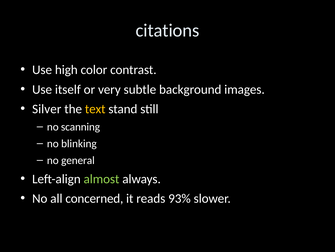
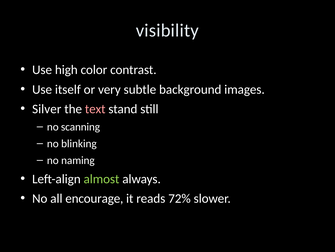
citations: citations -> visibility
text colour: yellow -> pink
general: general -> naming
concerned: concerned -> encourage
93%: 93% -> 72%
